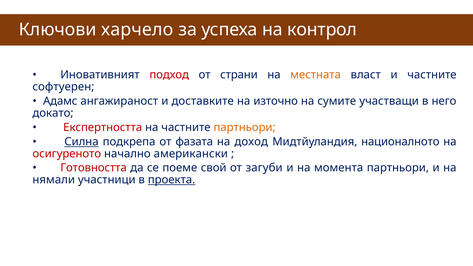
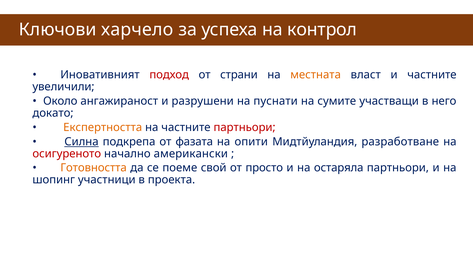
софтуерен: софтуерен -> увеличили
Адамс: Адамс -> Около
доставките: доставките -> разрушени
източно: източно -> пуснати
Експертността colour: red -> orange
партньори at (245, 127) colour: orange -> red
доход: доход -> опити
националното: националното -> разработване
Готовността colour: red -> orange
загуби: загуби -> просто
момента: момента -> остаряла
нямали: нямали -> шопинг
проекта underline: present -> none
